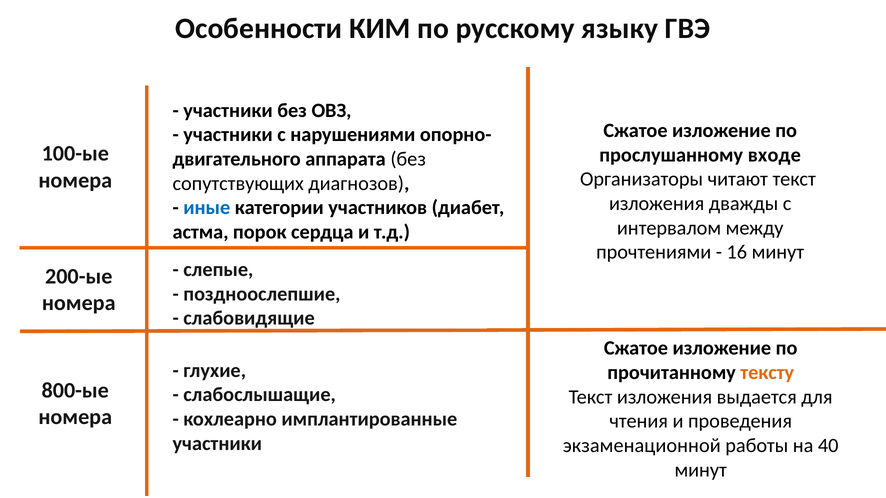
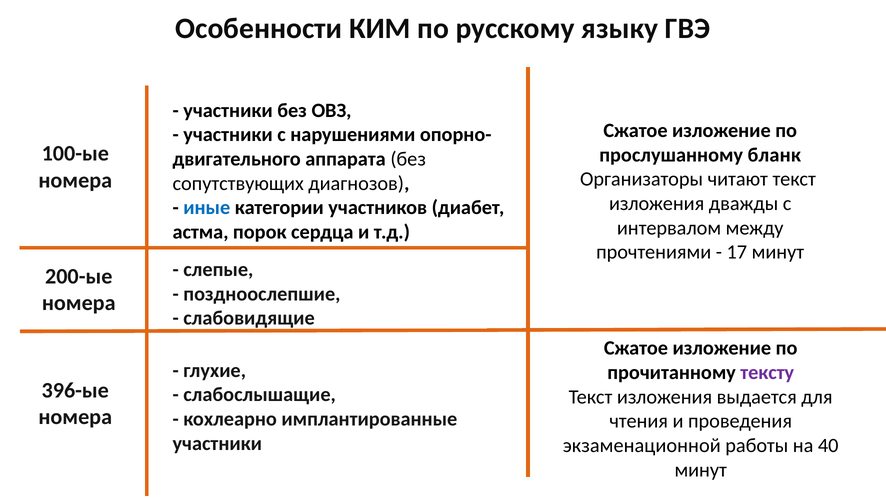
входе: входе -> бланк
16: 16 -> 17
тексту colour: orange -> purple
800-ые: 800-ые -> 396-ые
